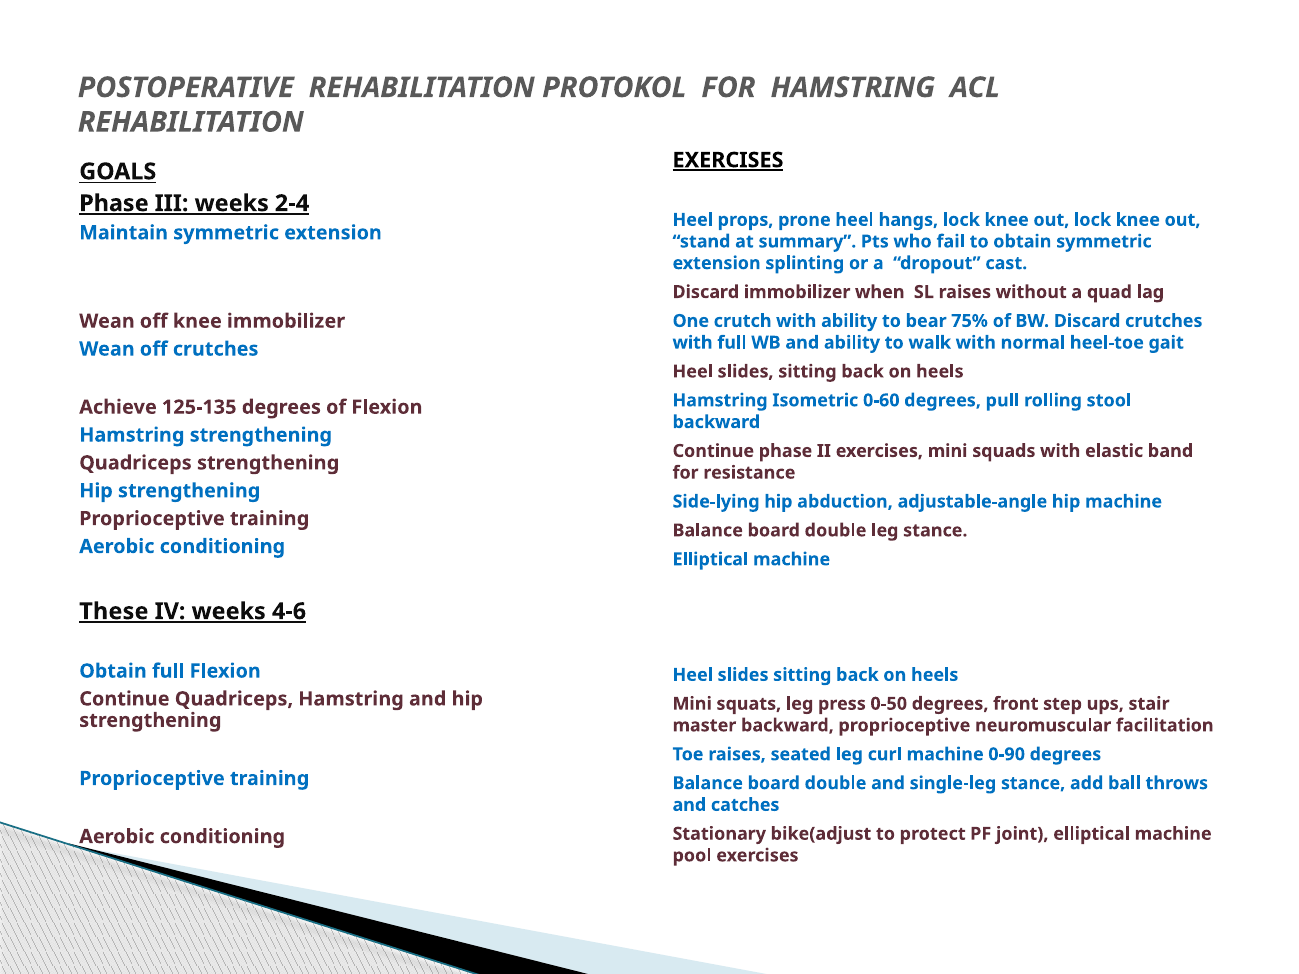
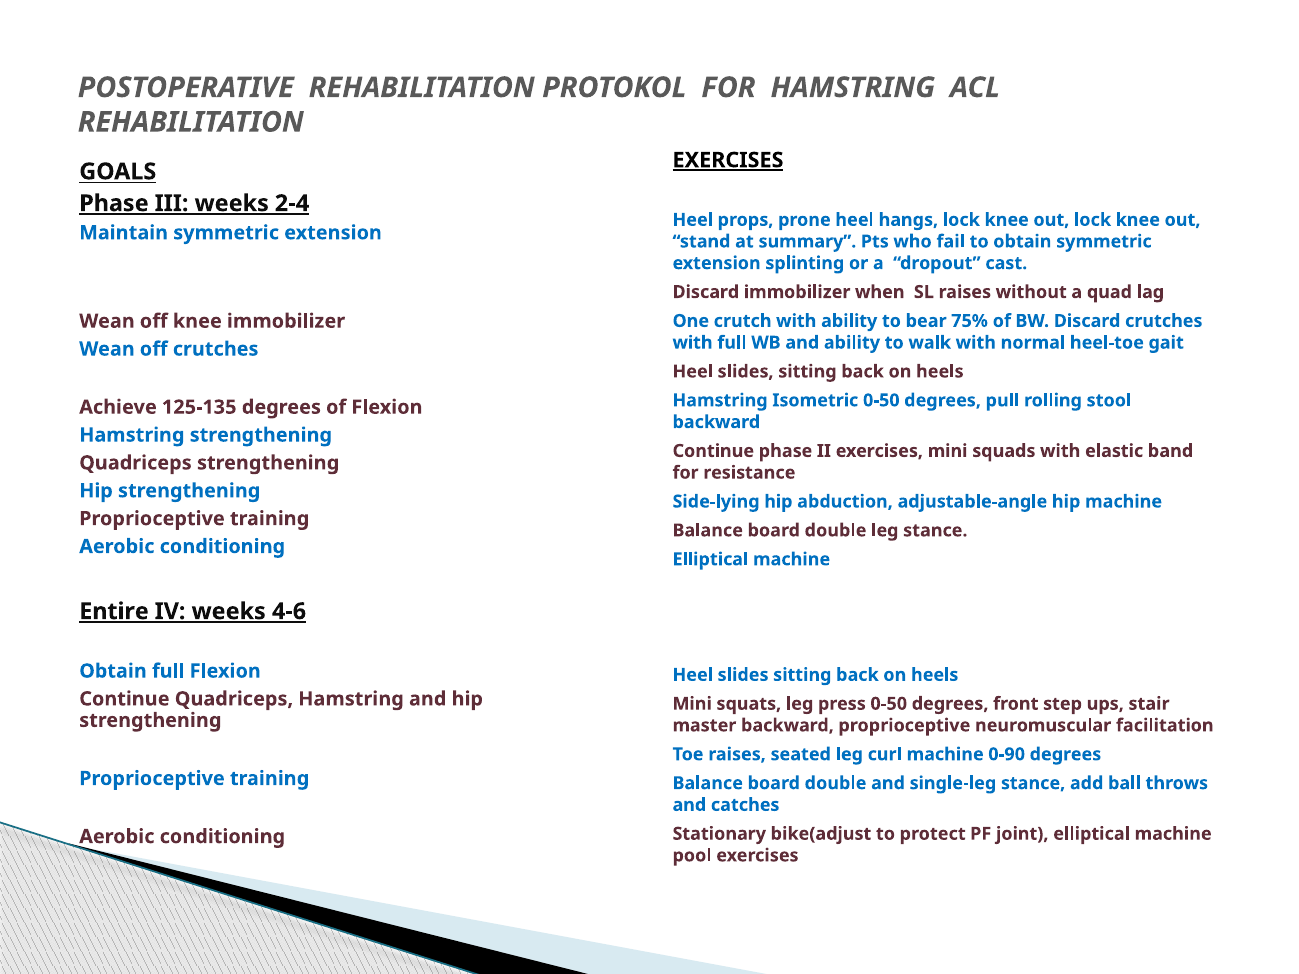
Isometric 0-60: 0-60 -> 0-50
These: These -> Entire
